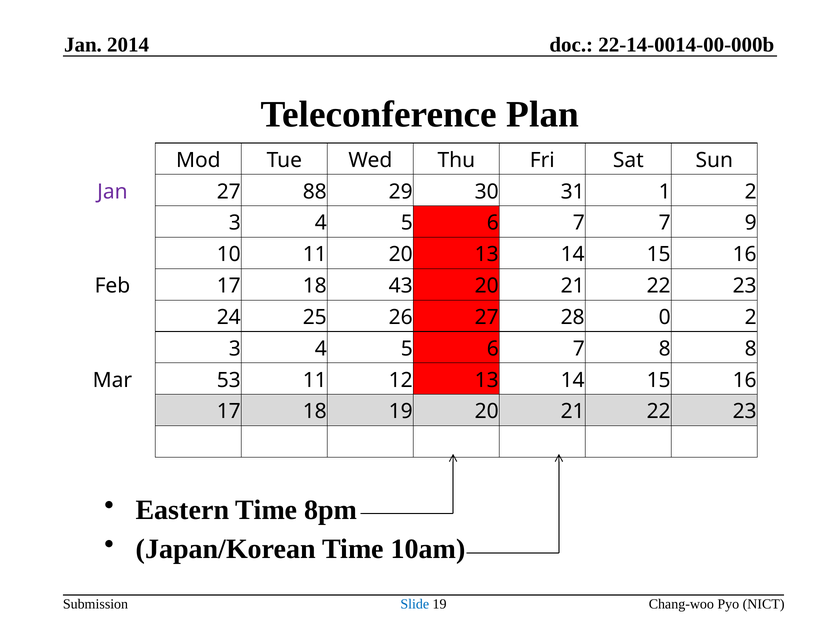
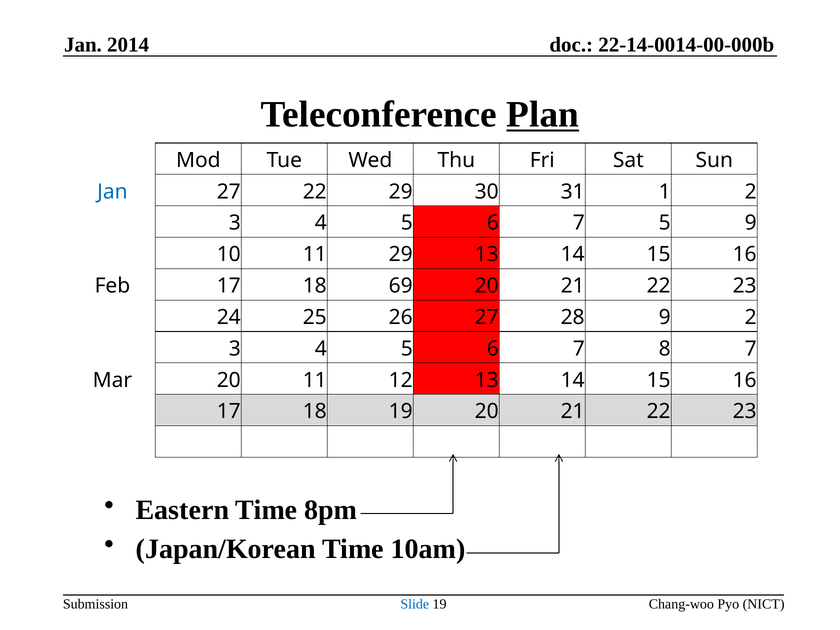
Plan underline: none -> present
Jan at (112, 192) colour: purple -> blue
27 88: 88 -> 22
7 7: 7 -> 5
11 20: 20 -> 29
43: 43 -> 69
28 0: 0 -> 9
8 8: 8 -> 7
Mar 53: 53 -> 20
